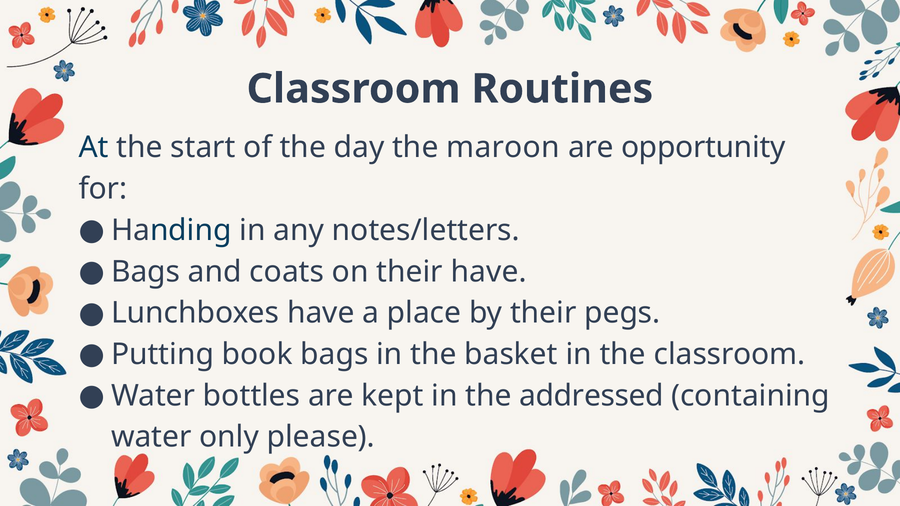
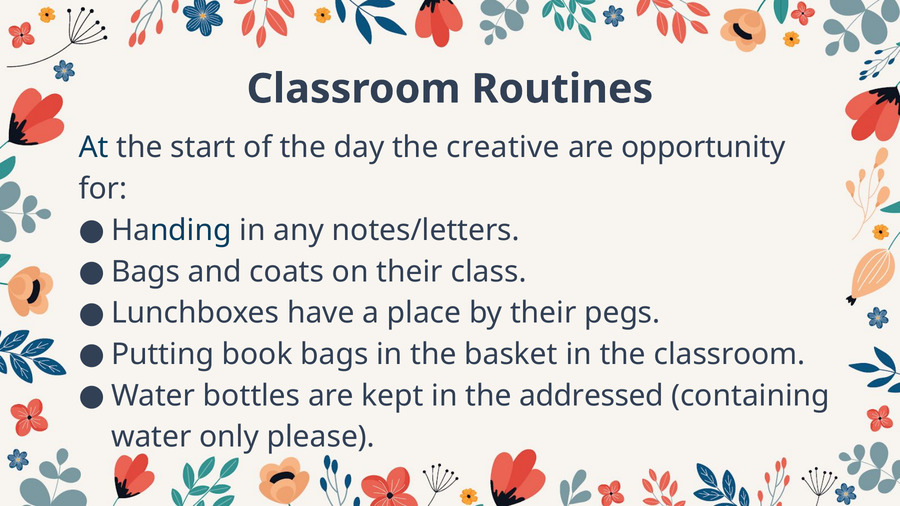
maroon: maroon -> creative
their have: have -> class
